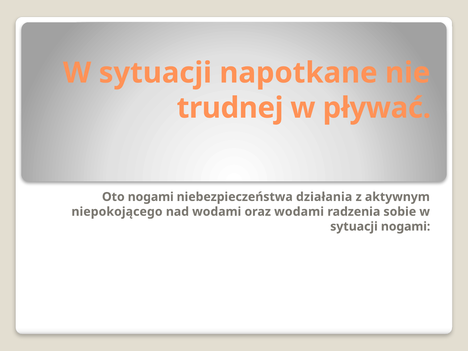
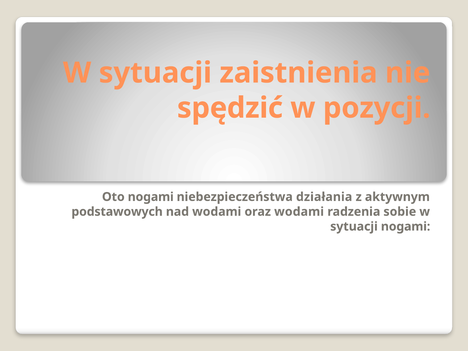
napotkane: napotkane -> zaistnienia
trudnej: trudnej -> spędzić
pływać: pływać -> pozycji
niepokojącego: niepokojącego -> podstawowych
